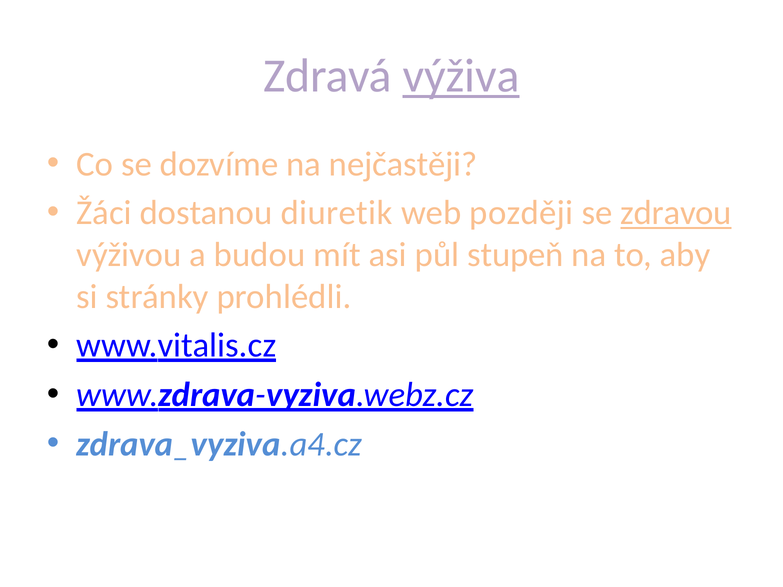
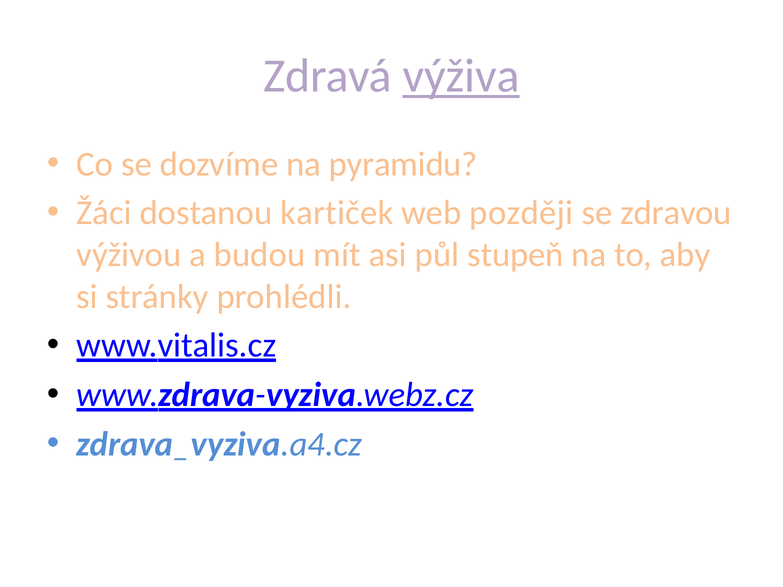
nejčastěji: nejčastěji -> pyramidu
diuretik: diuretik -> kartiček
zdravou underline: present -> none
